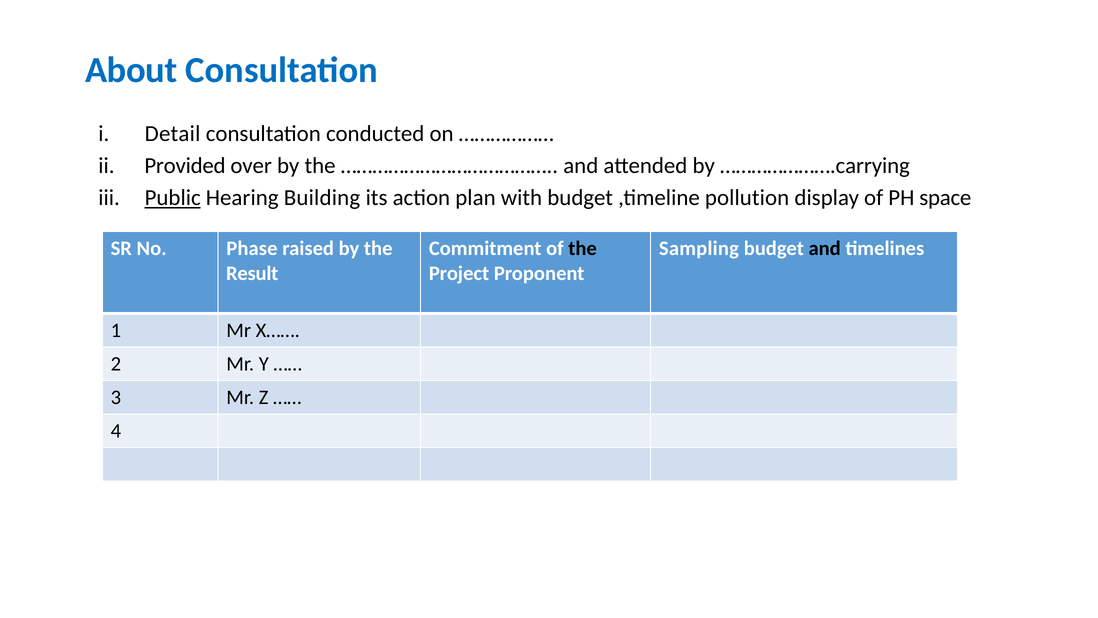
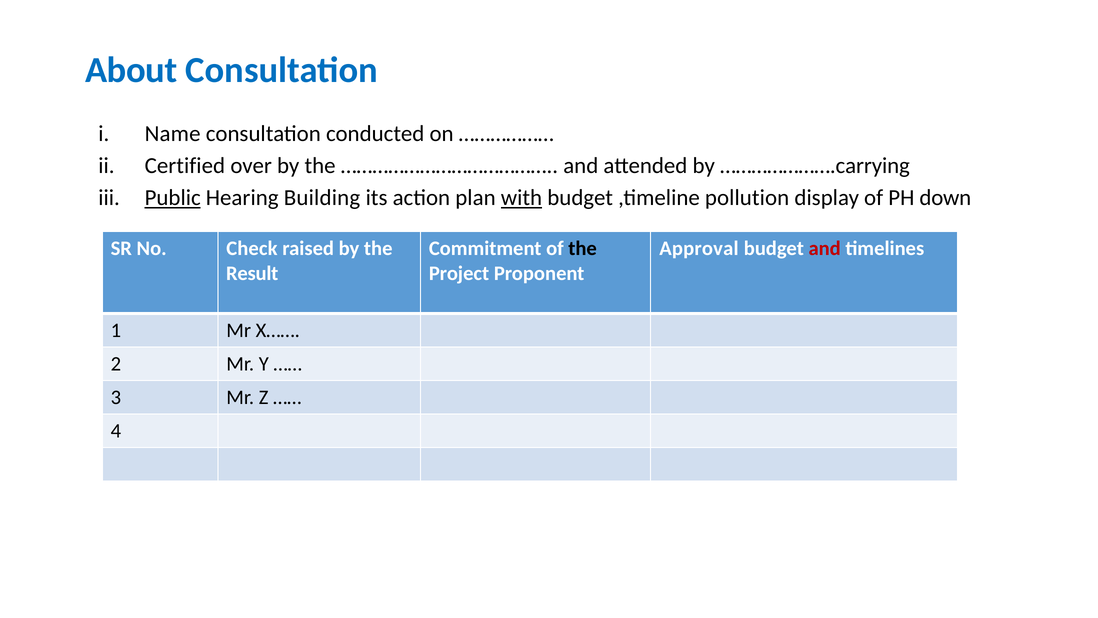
Detail: Detail -> Name
Provided: Provided -> Certified
with underline: none -> present
space: space -> down
Phase: Phase -> Check
Sampling: Sampling -> Approval
and at (825, 248) colour: black -> red
